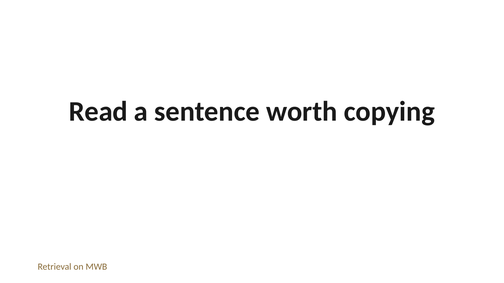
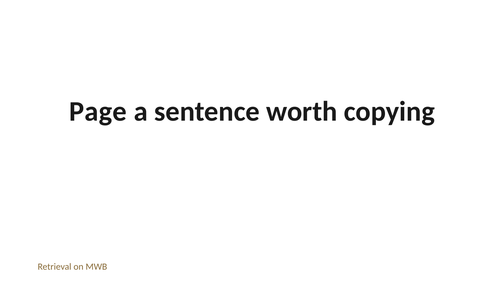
Read: Read -> Page
